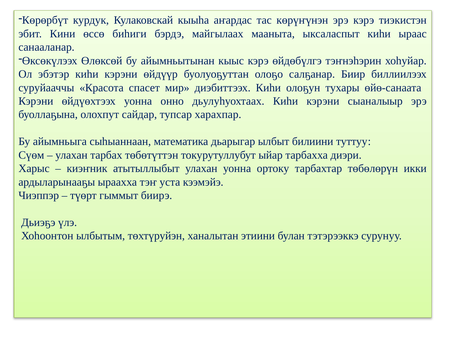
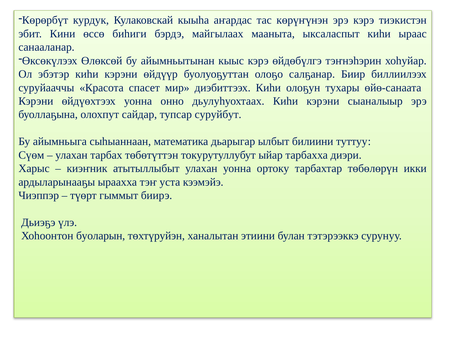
харахпар: харахпар -> суруйбут
ылбытым: ылбытым -> буоларын
